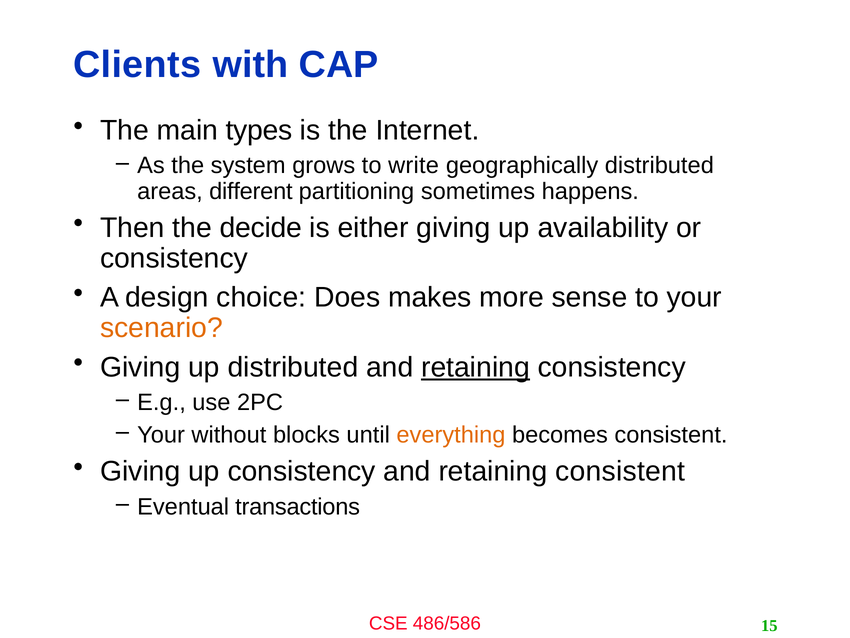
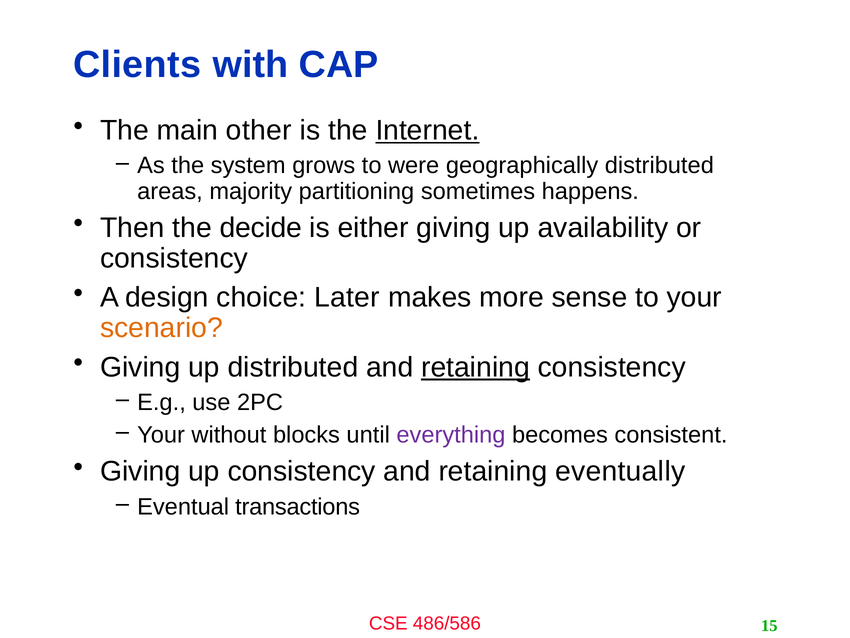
types: types -> other
Internet underline: none -> present
write: write -> were
different: different -> majority
Does: Does -> Later
everything colour: orange -> purple
retaining consistent: consistent -> eventually
